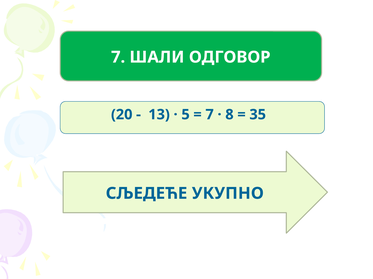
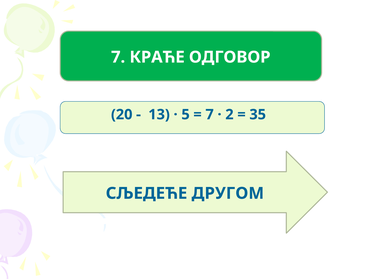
ШАЛИ: ШАЛИ -> КРАЋЕ
8: 8 -> 2
УКУПНО: УКУПНО -> ДРУГОМ
